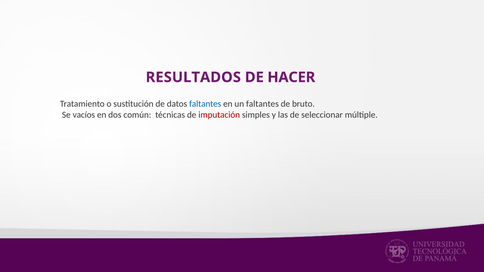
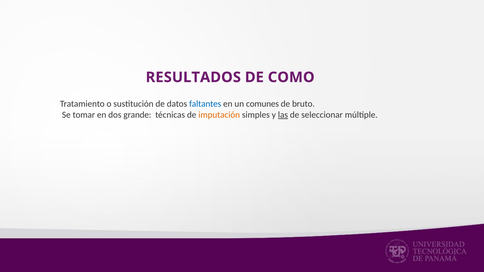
HACER: HACER -> COMO
un faltantes: faltantes -> comunes
vacíos: vacíos -> tomar
común: común -> grande
imputación colour: red -> orange
las underline: none -> present
